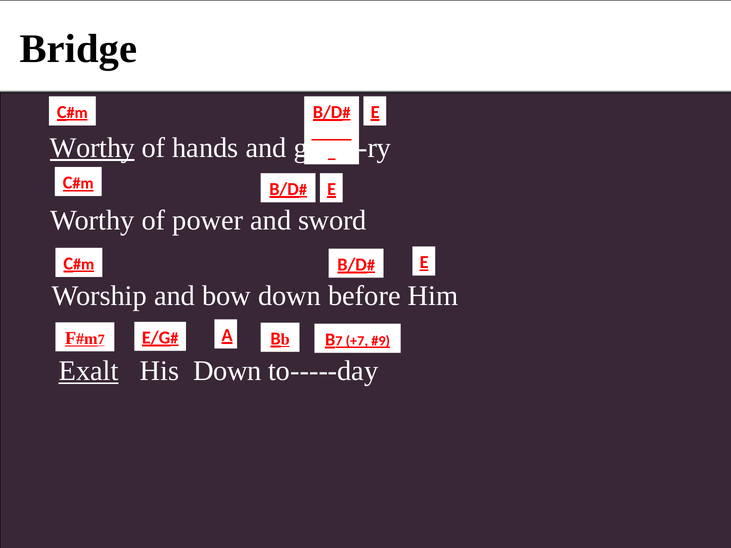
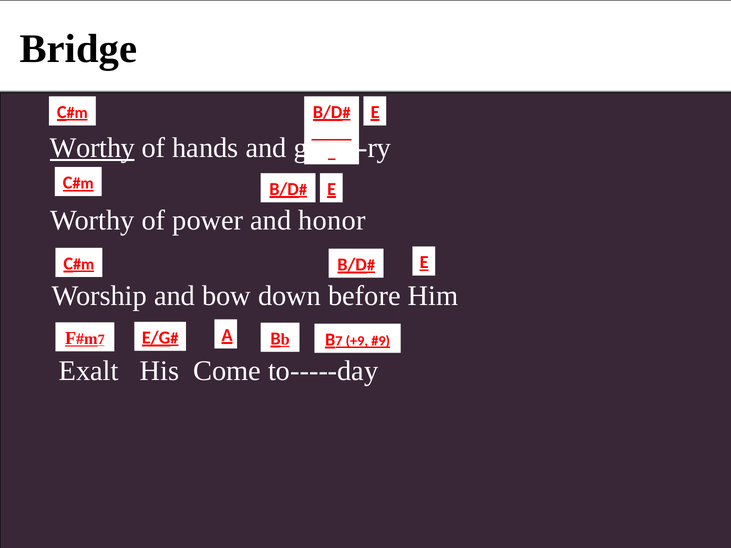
sword: sword -> honor
+7: +7 -> +9
Exalt underline: present -> none
His Down: Down -> Come
